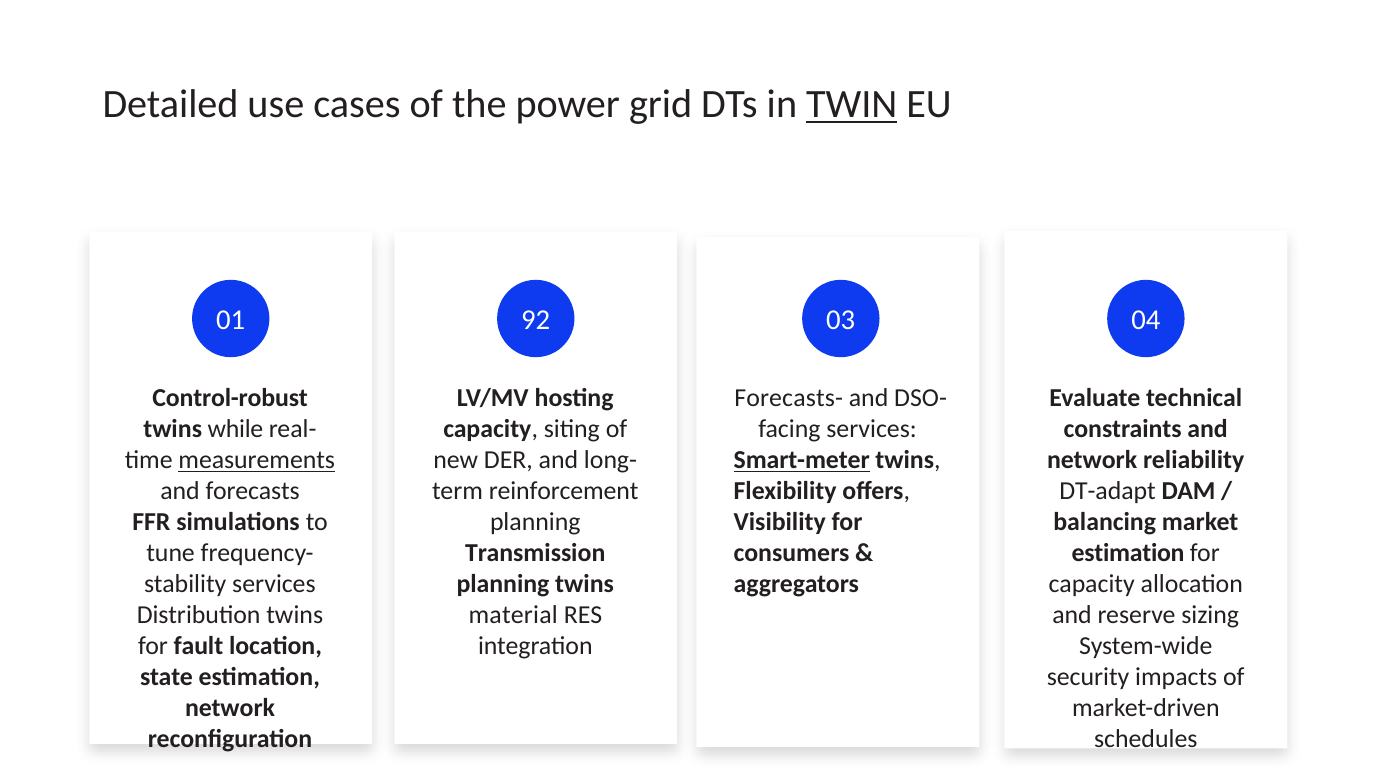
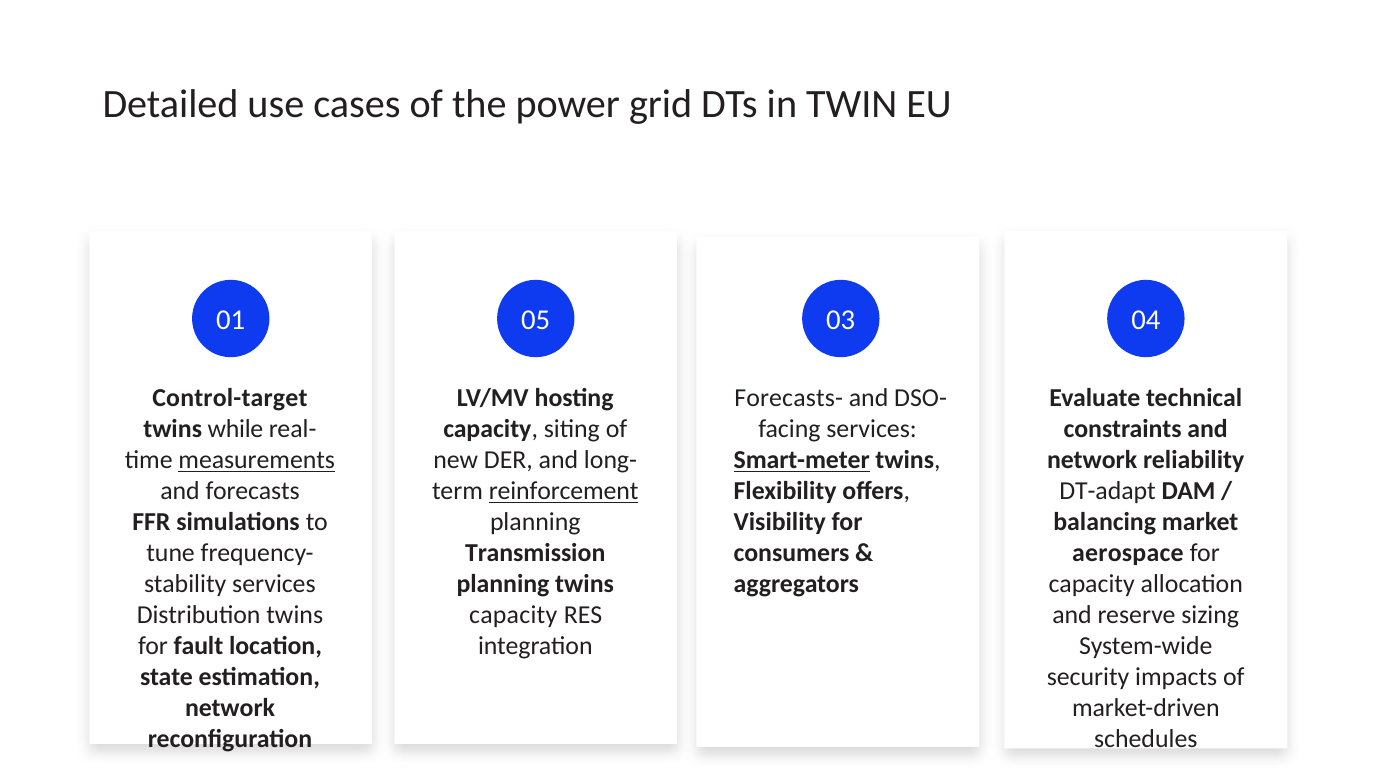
TWIN underline: present -> none
92: 92 -> 05
Control-robust: Control-robust -> Control-target
reinforcement underline: none -> present
estimation at (1128, 553): estimation -> aerospace
material at (513, 615): material -> capacity
